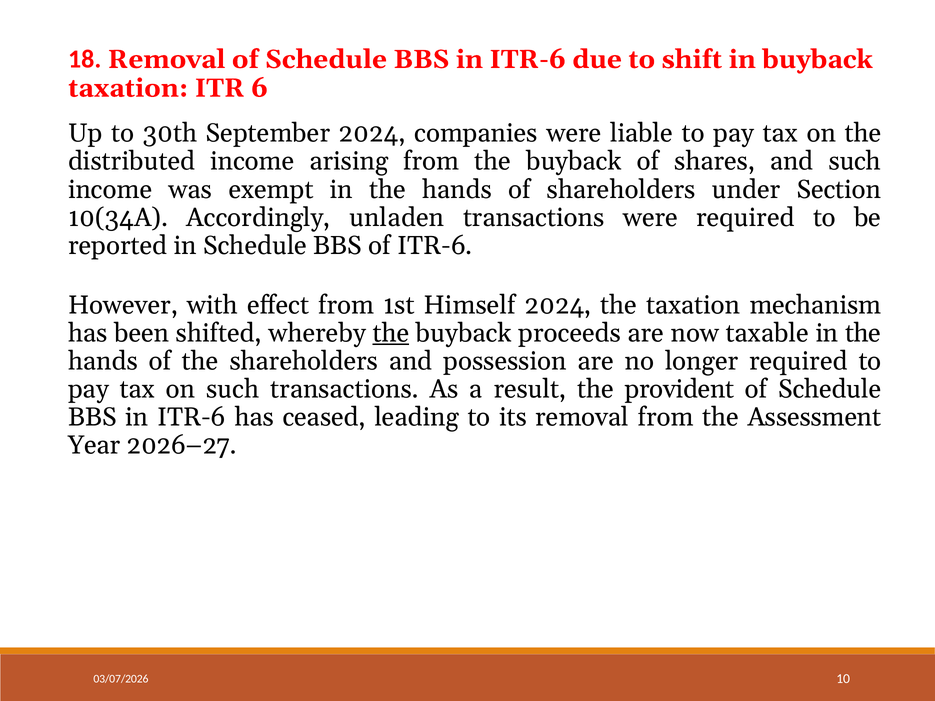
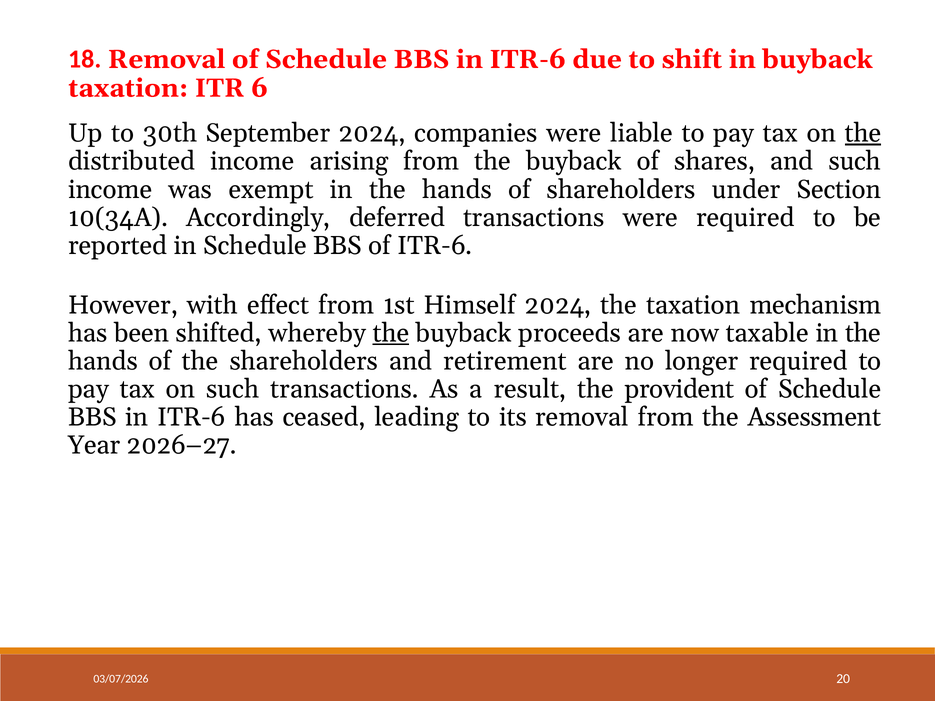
the at (863, 133) underline: none -> present
unladen: unladen -> deferred
possession: possession -> retirement
10: 10 -> 20
